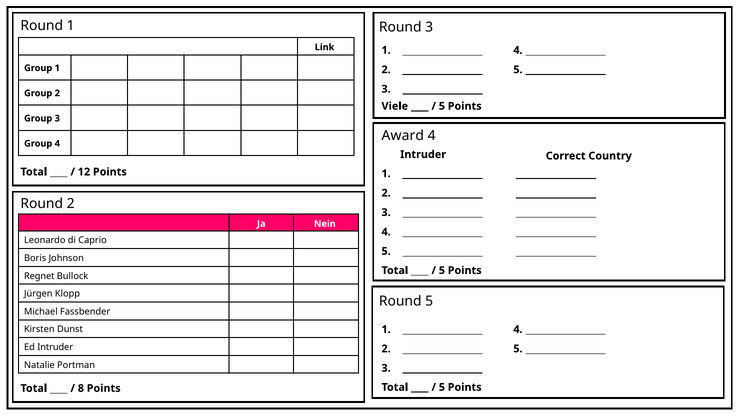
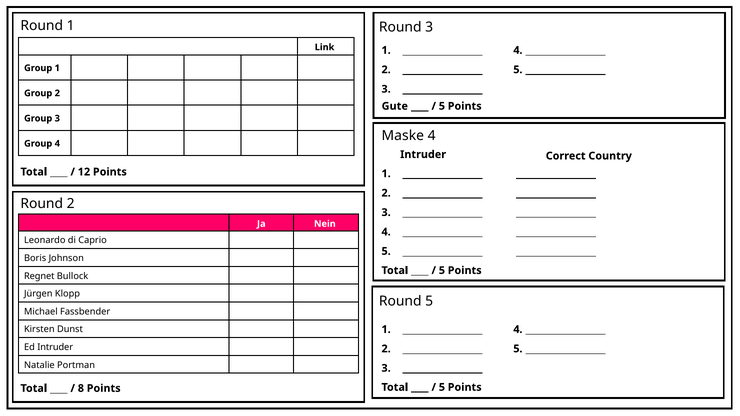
Viele: Viele -> Gute
Award: Award -> Maske
